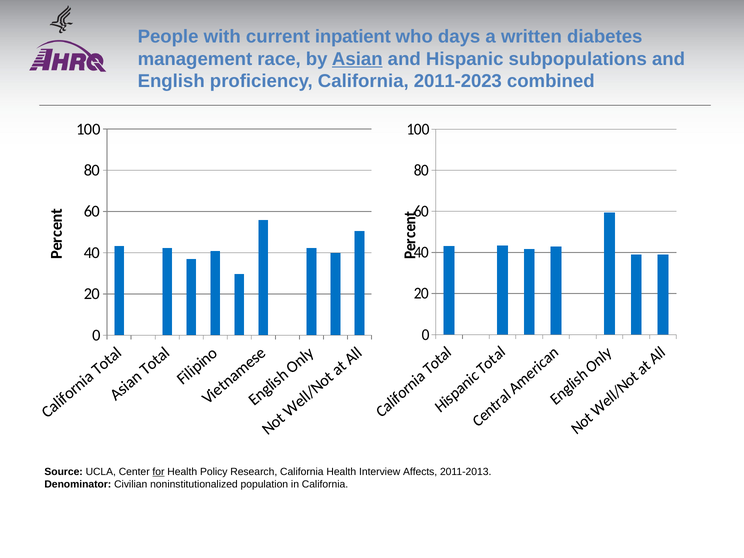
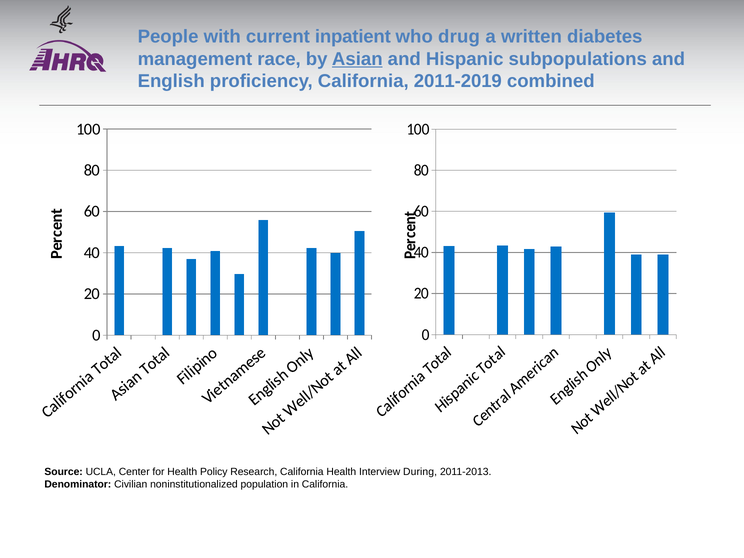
days: days -> drug
2011-2023: 2011-2023 -> 2011-2019
for underline: present -> none
Affects: Affects -> During
